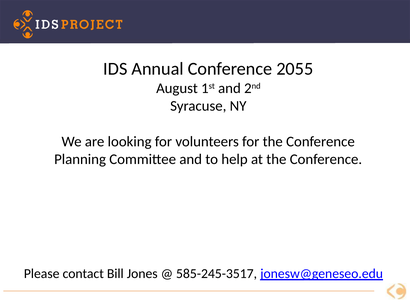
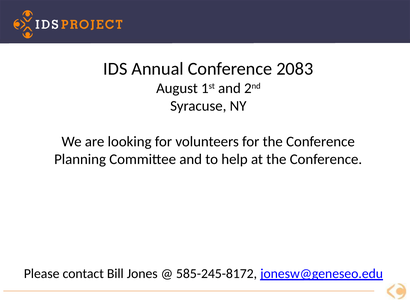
2055: 2055 -> 2083
585-245-3517: 585-245-3517 -> 585-245-8172
